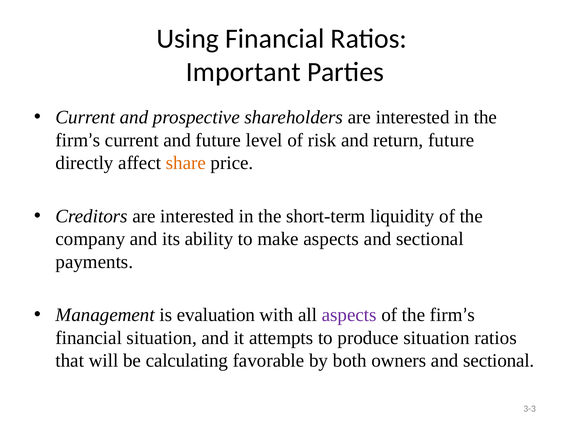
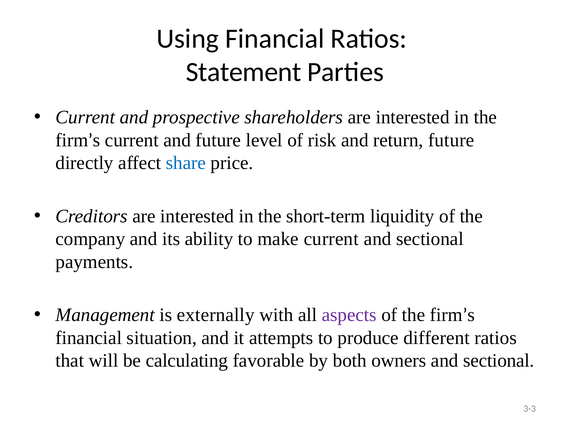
Important: Important -> Statement
share colour: orange -> blue
make aspects: aspects -> current
evaluation: evaluation -> externally
produce situation: situation -> different
